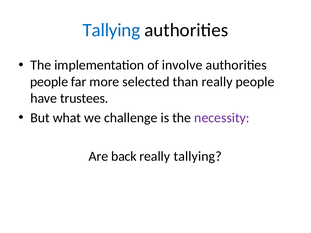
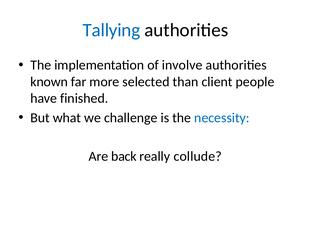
people at (49, 82): people -> known
than really: really -> client
trustees: trustees -> finished
necessity colour: purple -> blue
really tallying: tallying -> collude
